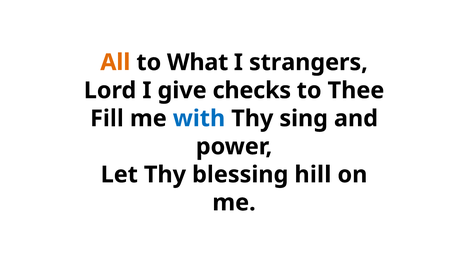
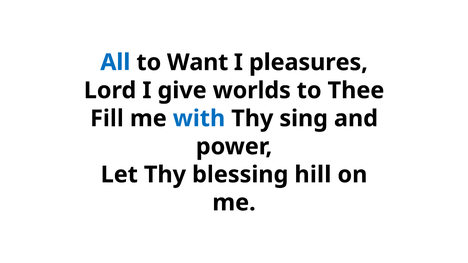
All colour: orange -> blue
What: What -> Want
strangers: strangers -> pleasures
checks: checks -> worlds
